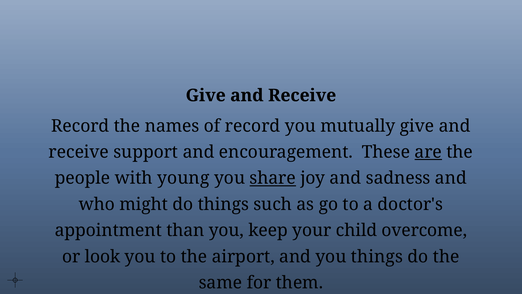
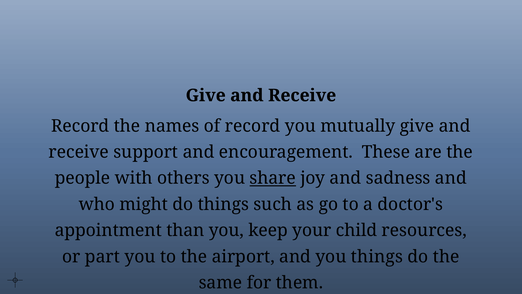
are underline: present -> none
young: young -> others
overcome: overcome -> resources
look: look -> part
